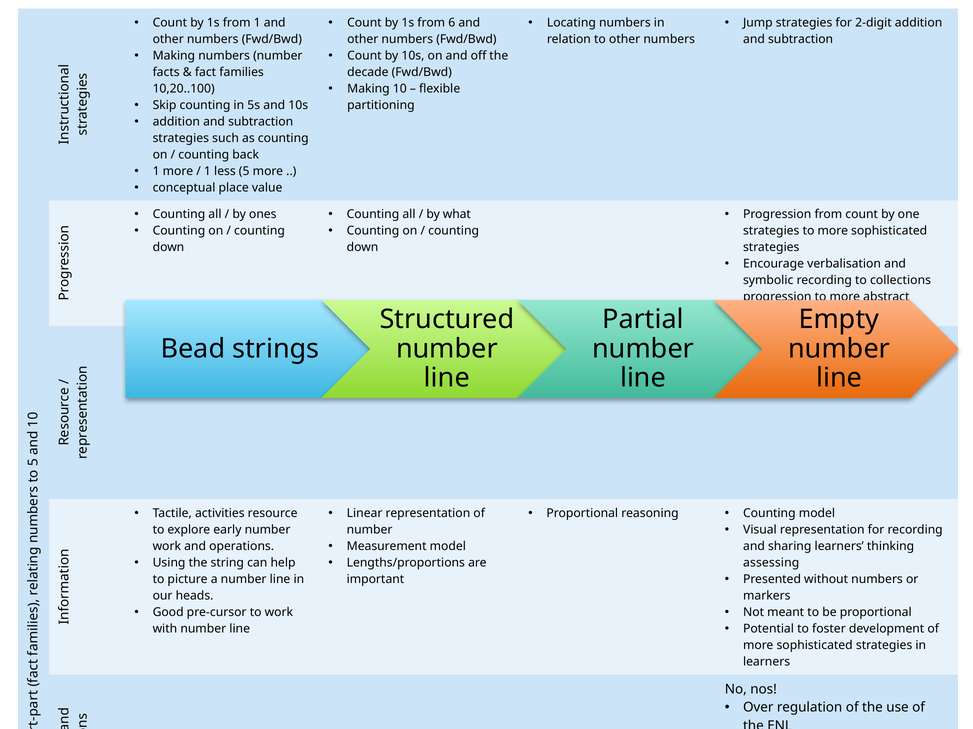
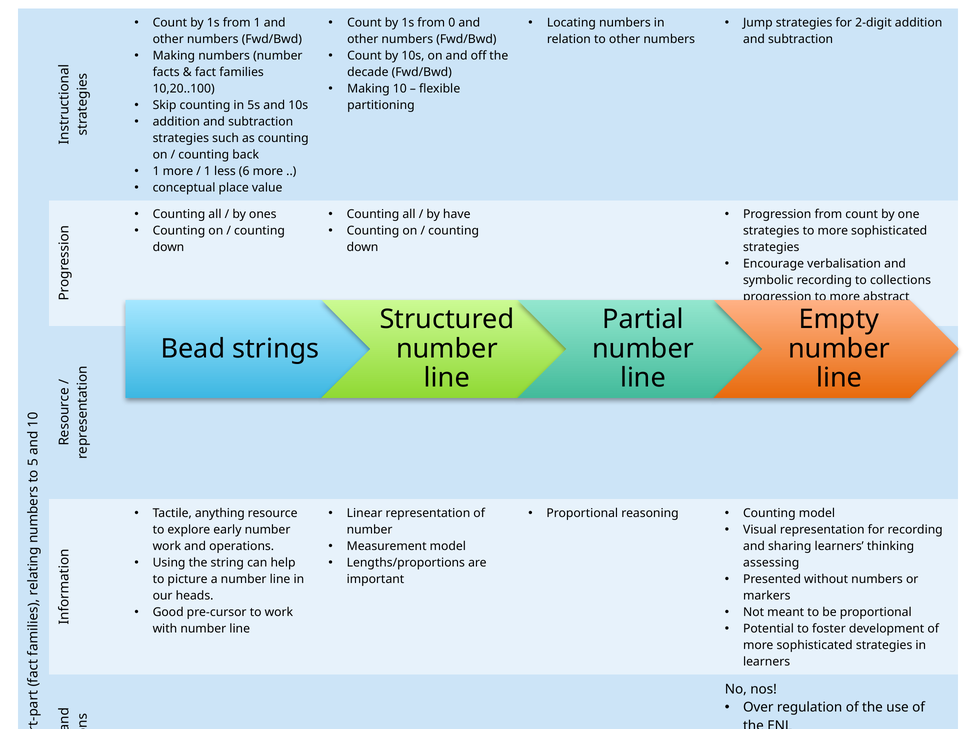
from 6: 6 -> 0
less 5: 5 -> 6
what: what -> have
activities: activities -> anything
